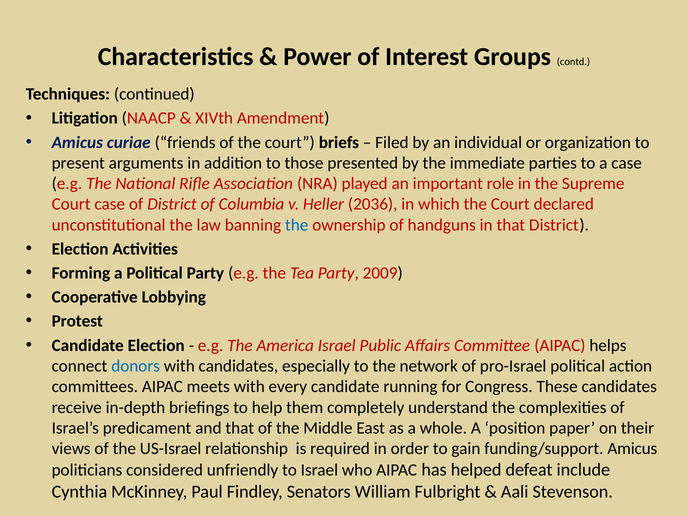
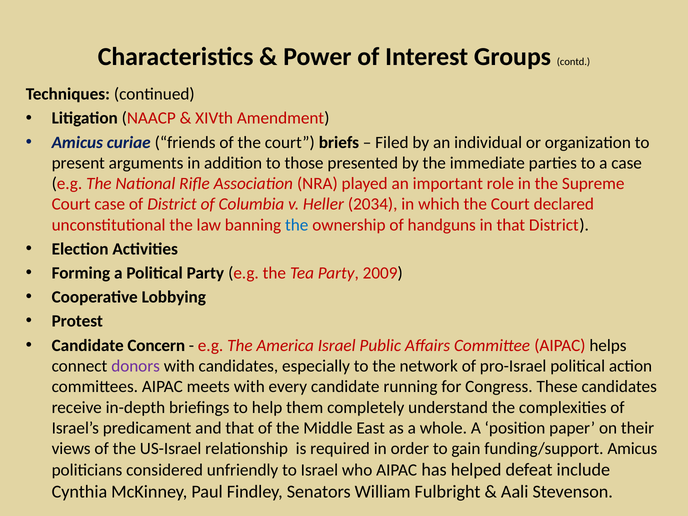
2036: 2036 -> 2034
Candidate Election: Election -> Concern
donors colour: blue -> purple
